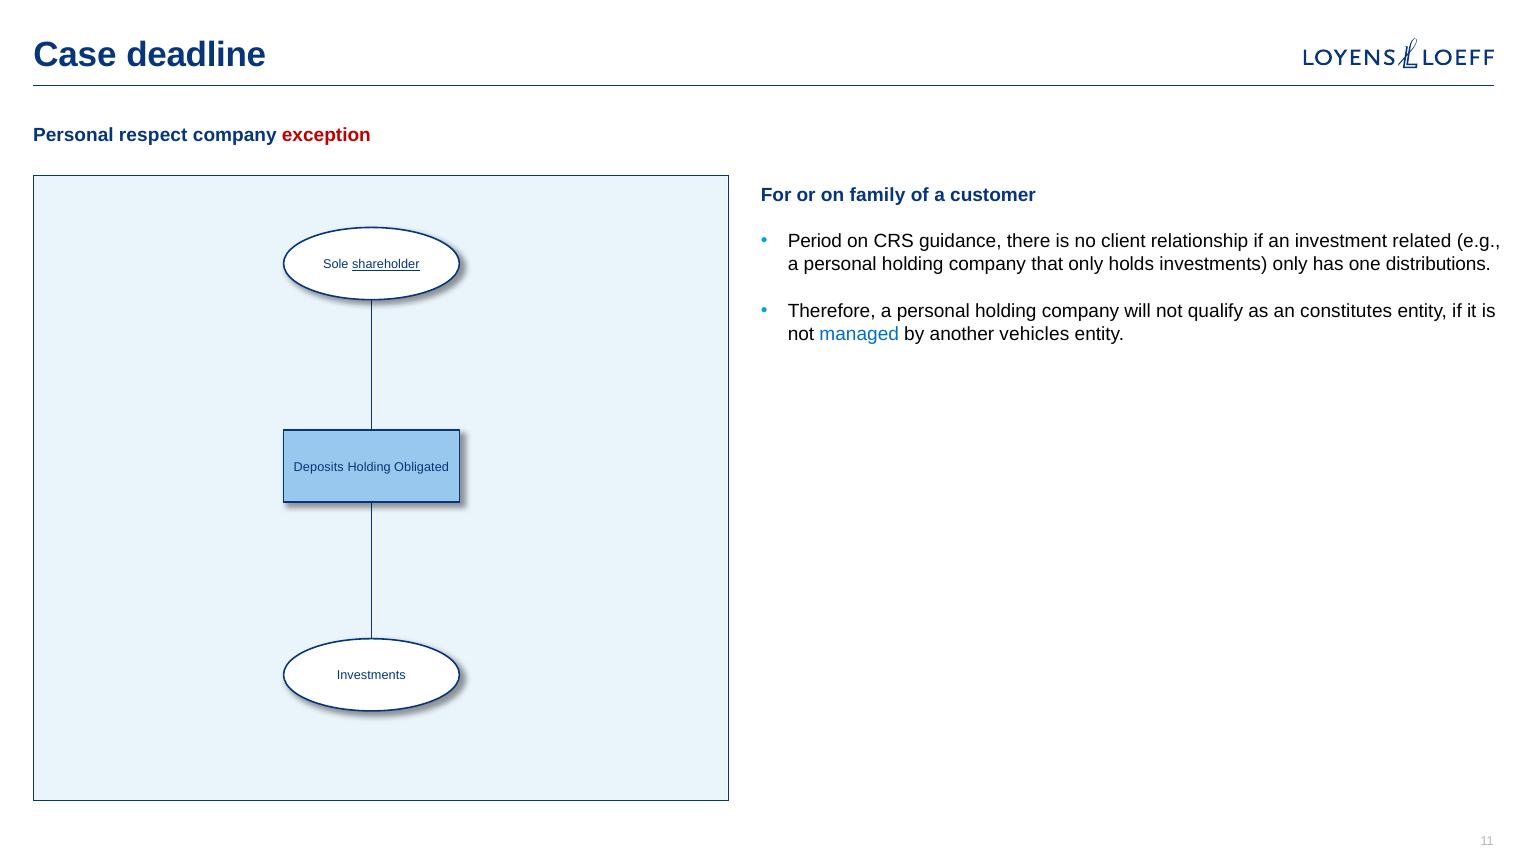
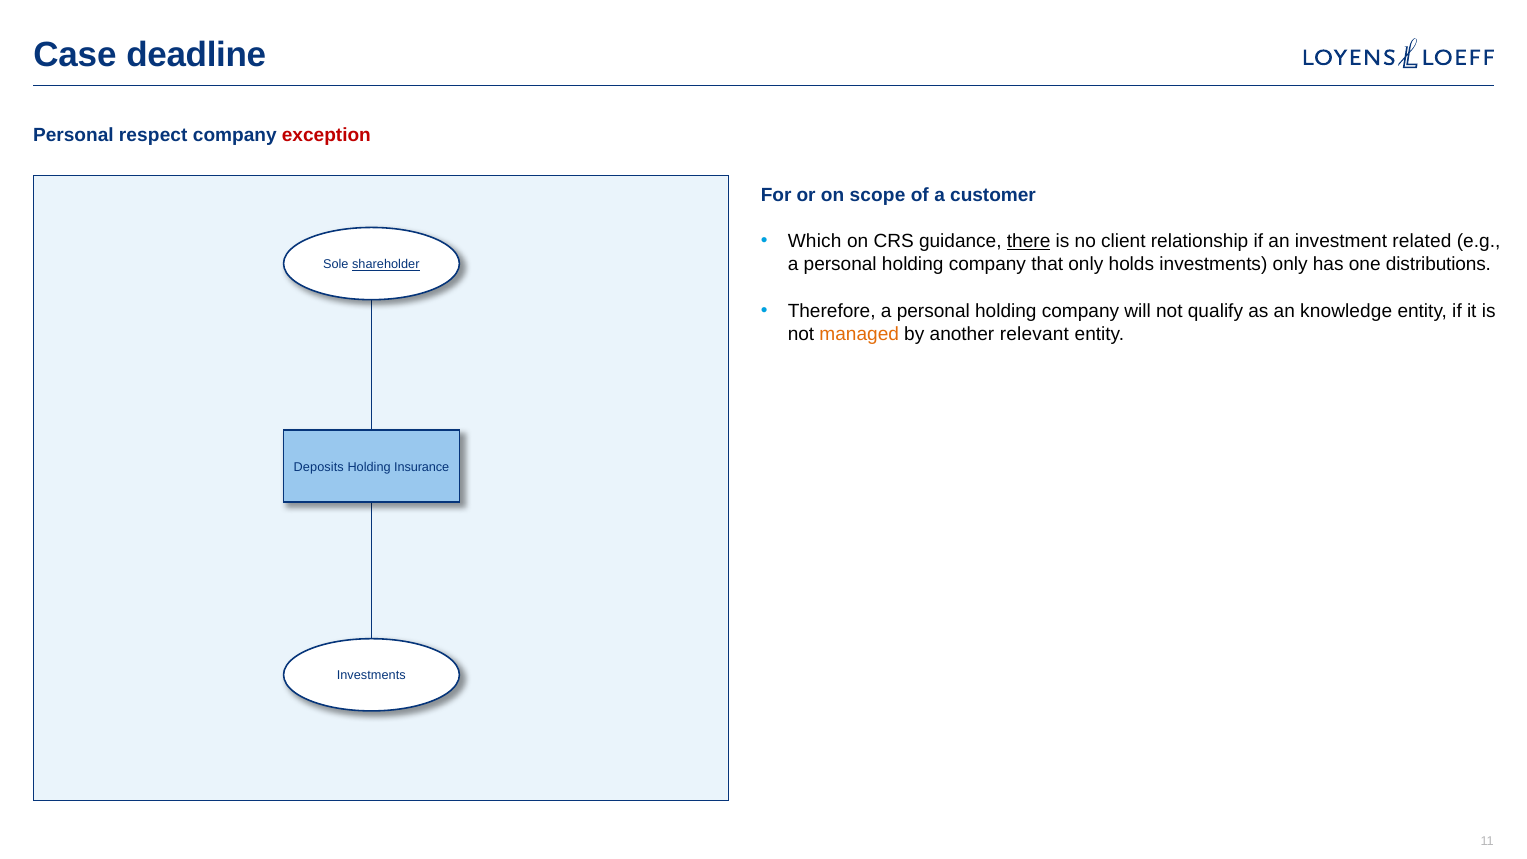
family: family -> scope
Period: Period -> Which
there underline: none -> present
constitutes: constitutes -> knowledge
managed colour: blue -> orange
vehicles: vehicles -> relevant
Obligated: Obligated -> Insurance
